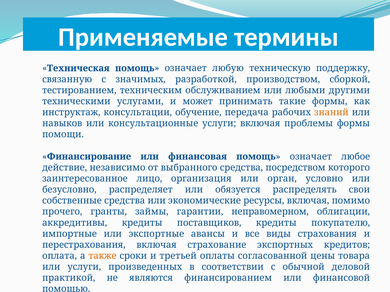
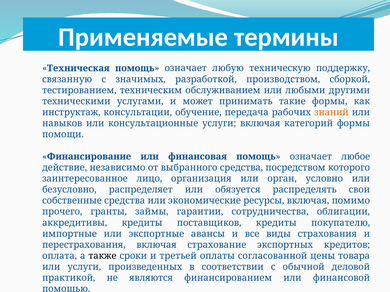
проблемы: проблемы -> категорий
неправомерном: неправомерном -> сотрудничества
также colour: orange -> black
